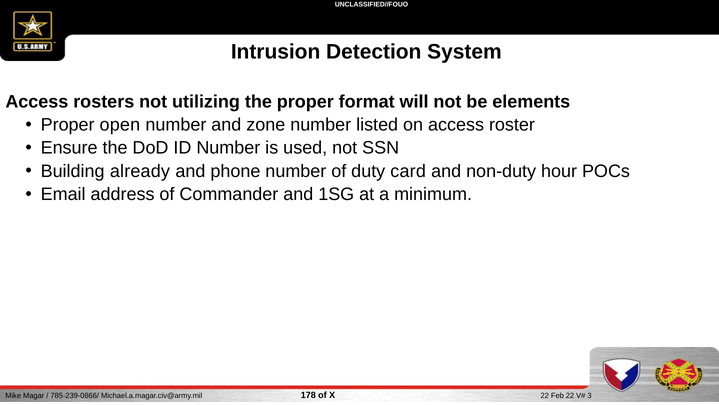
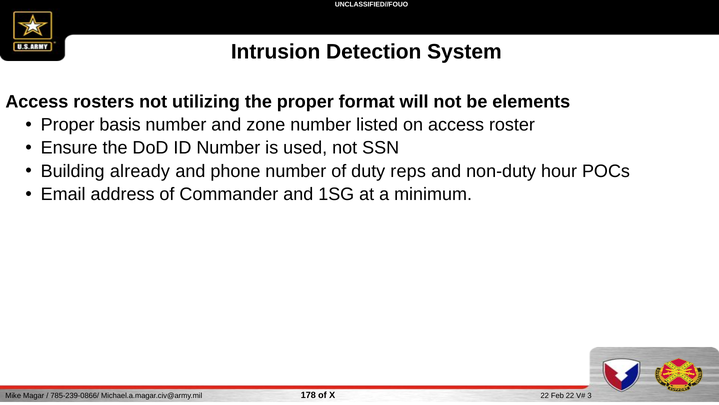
open: open -> basis
card: card -> reps
